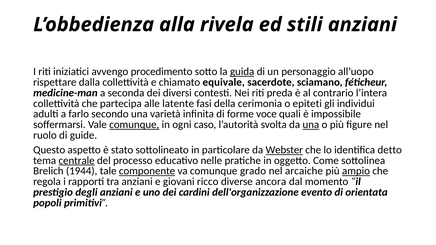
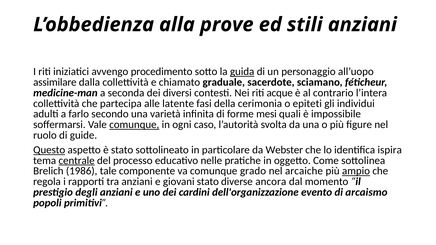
rivela: rivela -> prove
rispettare: rispettare -> assimilare
equivale: equivale -> graduale
preda: preda -> acque
voce: voce -> mesi
una at (311, 125) underline: present -> none
Questo underline: none -> present
Webster underline: present -> none
detto: detto -> ispira
1944: 1944 -> 1986
componente underline: present -> none
giovani ricco: ricco -> stato
orientata: orientata -> arcaismo
